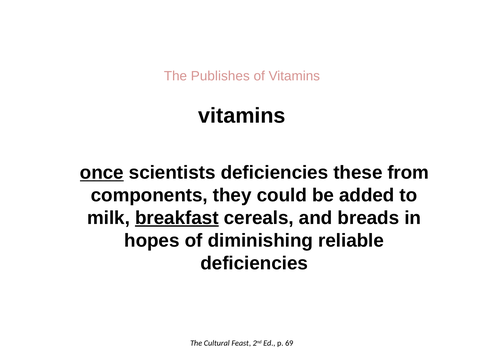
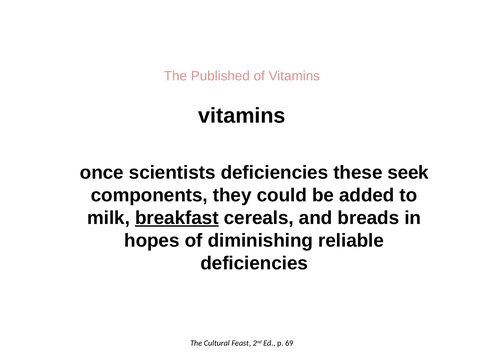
Publishes: Publishes -> Published
once underline: present -> none
from: from -> seek
